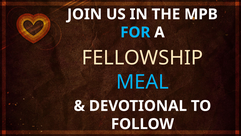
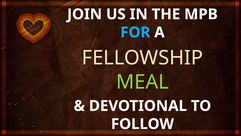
MEAL colour: light blue -> light green
